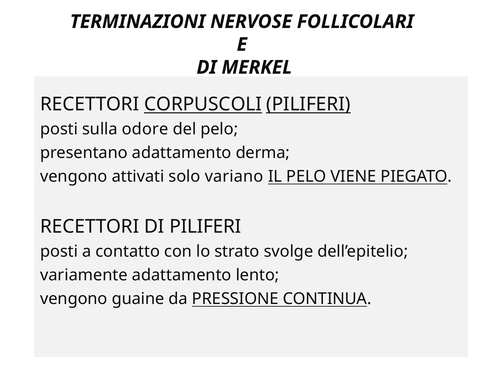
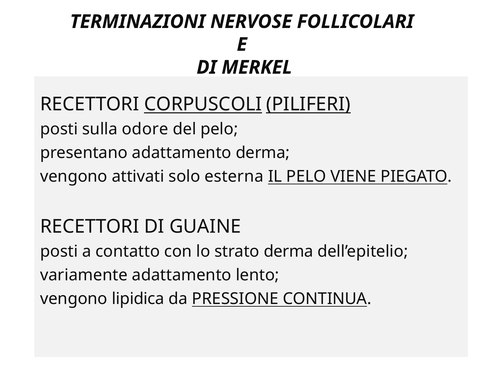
variano: variano -> esterna
DI PILIFERI: PILIFERI -> GUAINE
strato svolge: svolge -> derma
guaine: guaine -> lipidica
